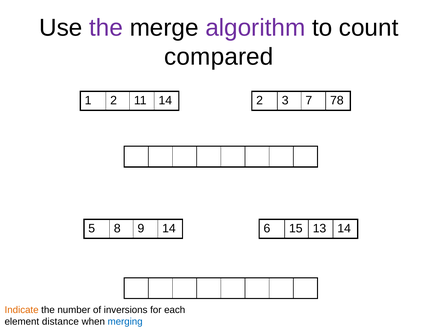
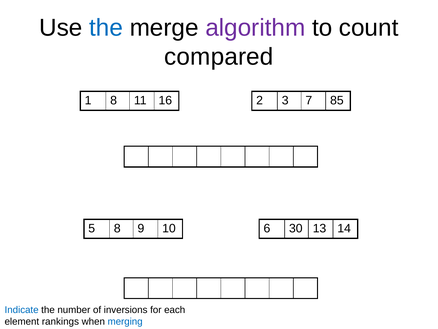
the at (106, 28) colour: purple -> blue
1 2: 2 -> 8
11 14: 14 -> 16
78: 78 -> 85
9 14: 14 -> 10
15: 15 -> 30
Indicate colour: orange -> blue
distance: distance -> rankings
